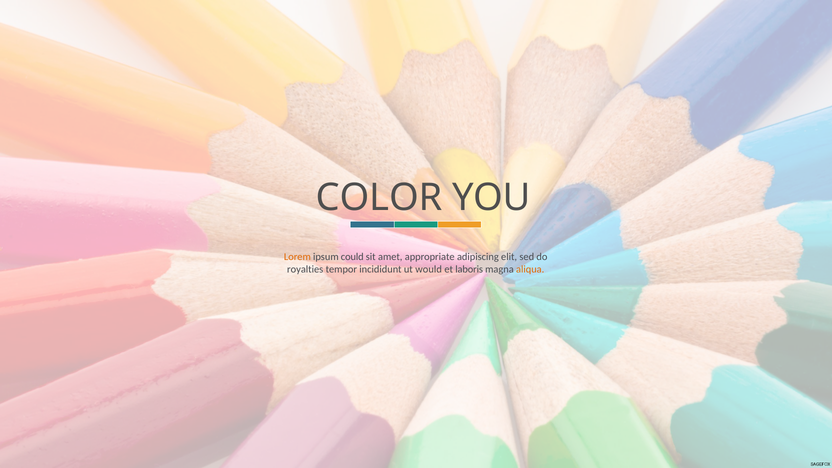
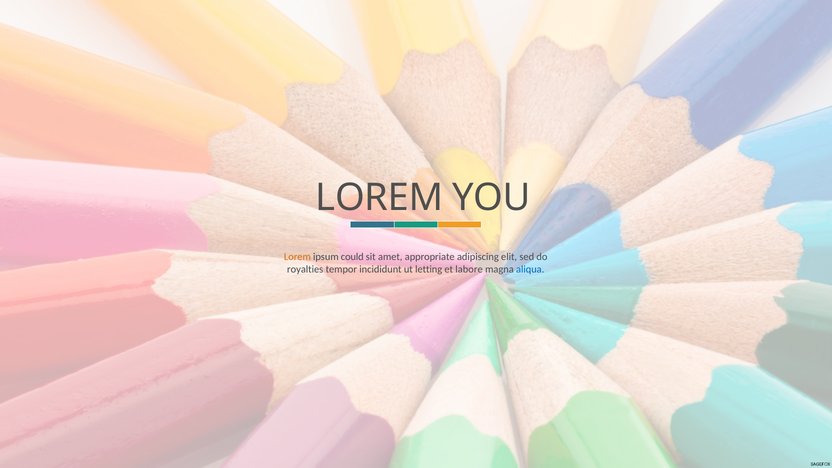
COLOR at (379, 197): COLOR -> LOREM
would: would -> letting
laboris: laboris -> labore
aliqua colour: orange -> blue
